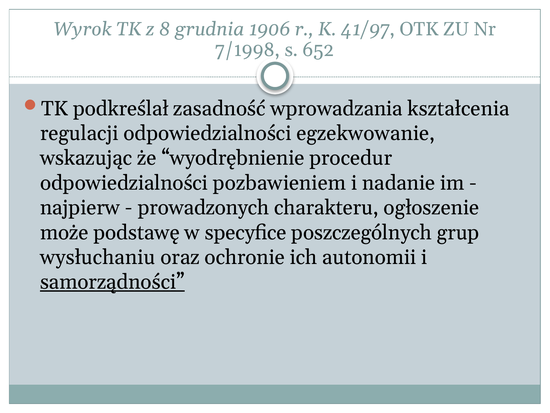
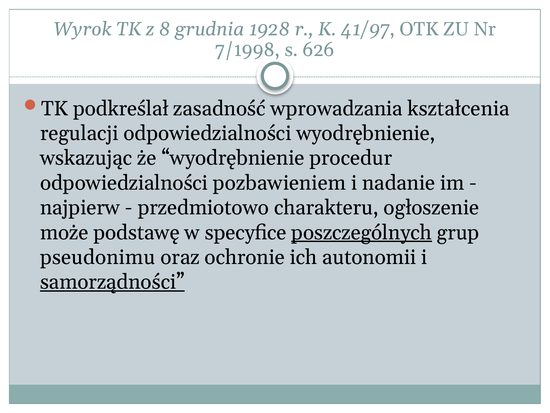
1906: 1906 -> 1928
652: 652 -> 626
odpowiedzialności egzekwowanie: egzekwowanie -> wyodrębnienie
prowadzonych: prowadzonych -> przedmiotowo
poszczególnych underline: none -> present
wysłuchaniu: wysłuchaniu -> pseudonimu
